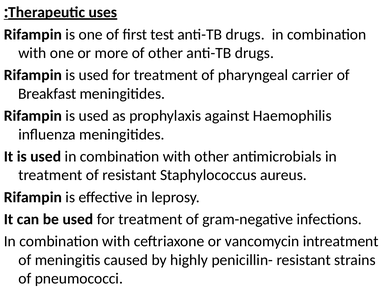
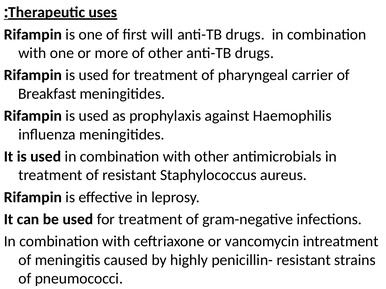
test: test -> will
